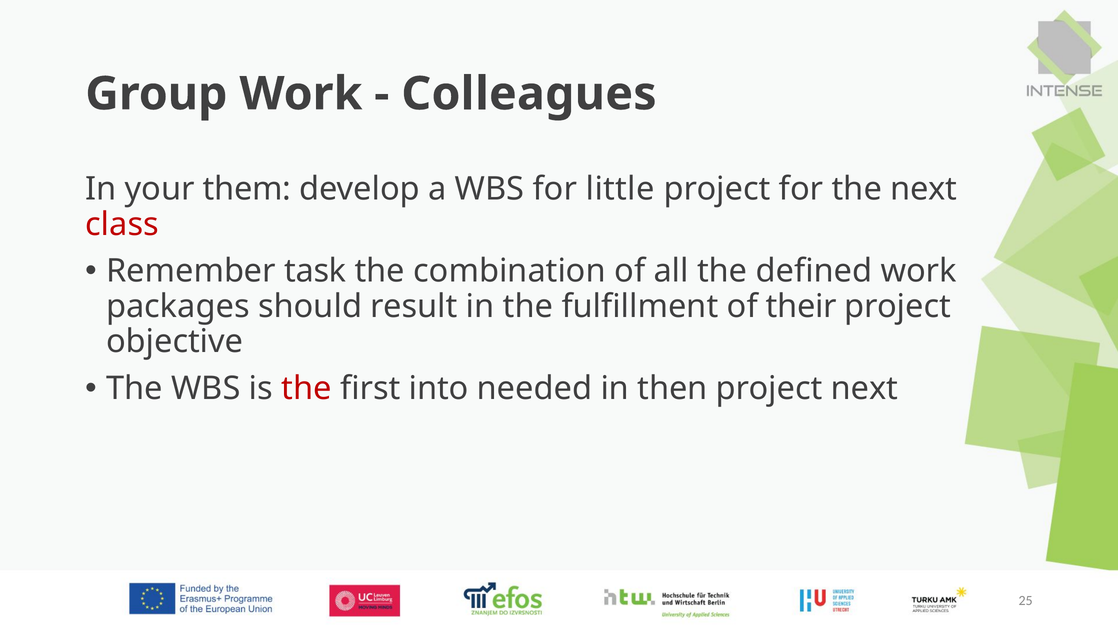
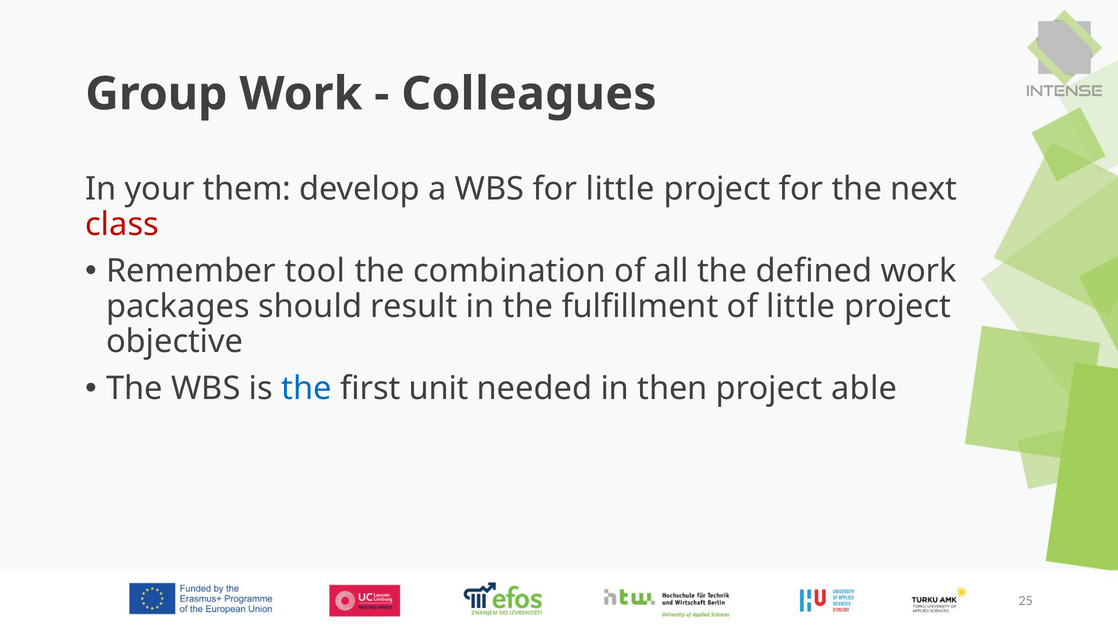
task: task -> tool
of their: their -> little
the at (307, 388) colour: red -> blue
into: into -> unit
project next: next -> able
